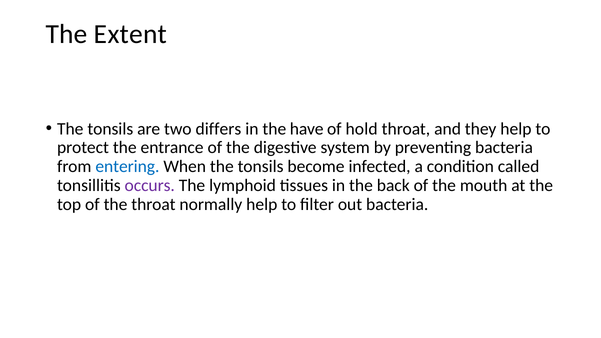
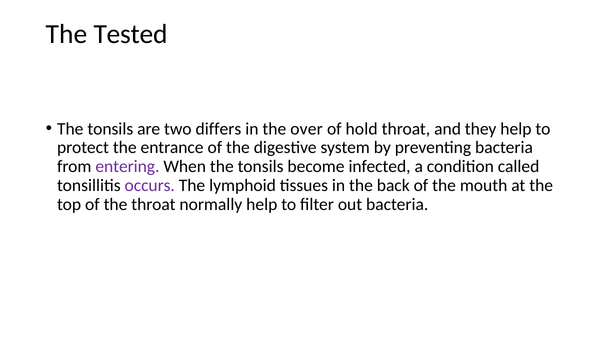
Extent: Extent -> Tested
have: have -> over
entering colour: blue -> purple
